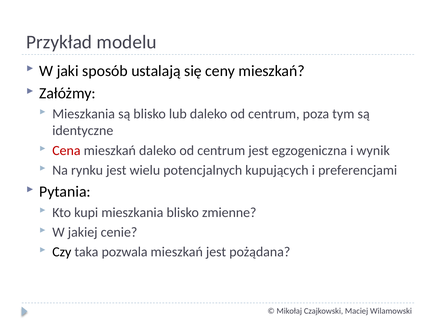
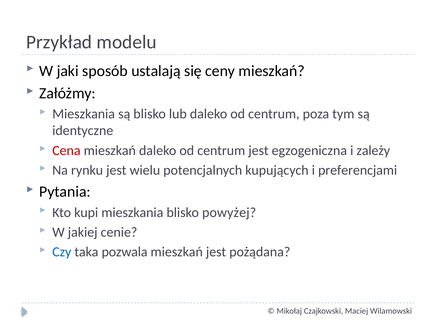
wynik: wynik -> zależy
zmienne: zmienne -> powyżej
Czy colour: black -> blue
